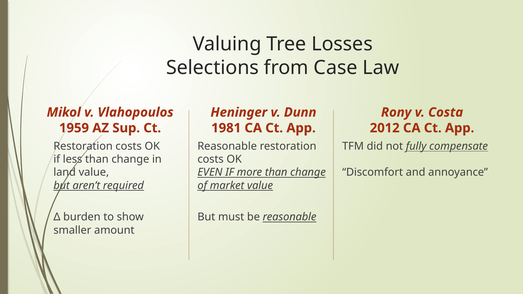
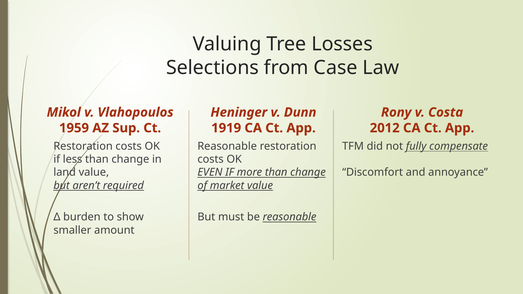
1981: 1981 -> 1919
